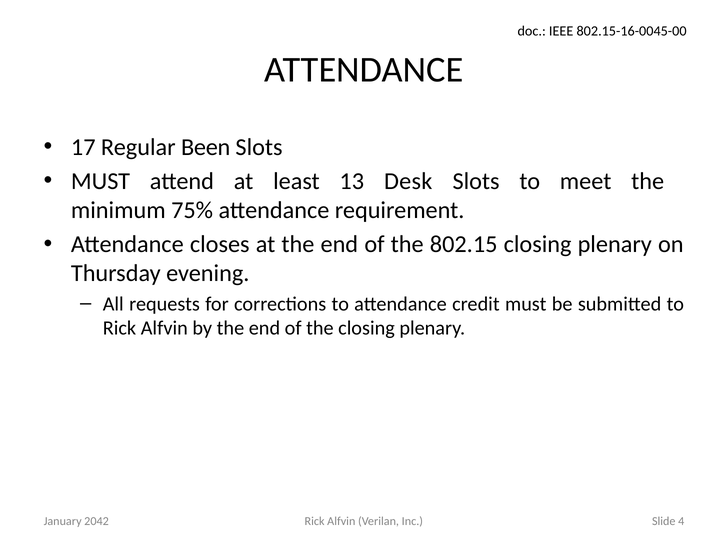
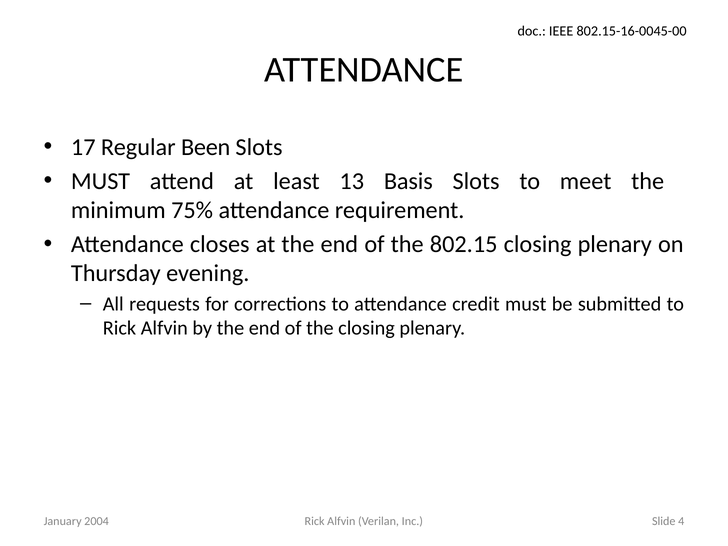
Desk: Desk -> Basis
2042: 2042 -> 2004
